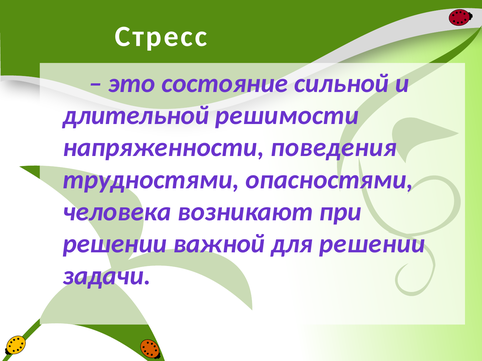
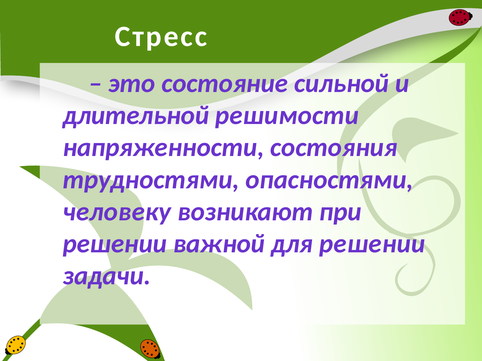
поведения: поведения -> состояния
человека: человека -> человеку
